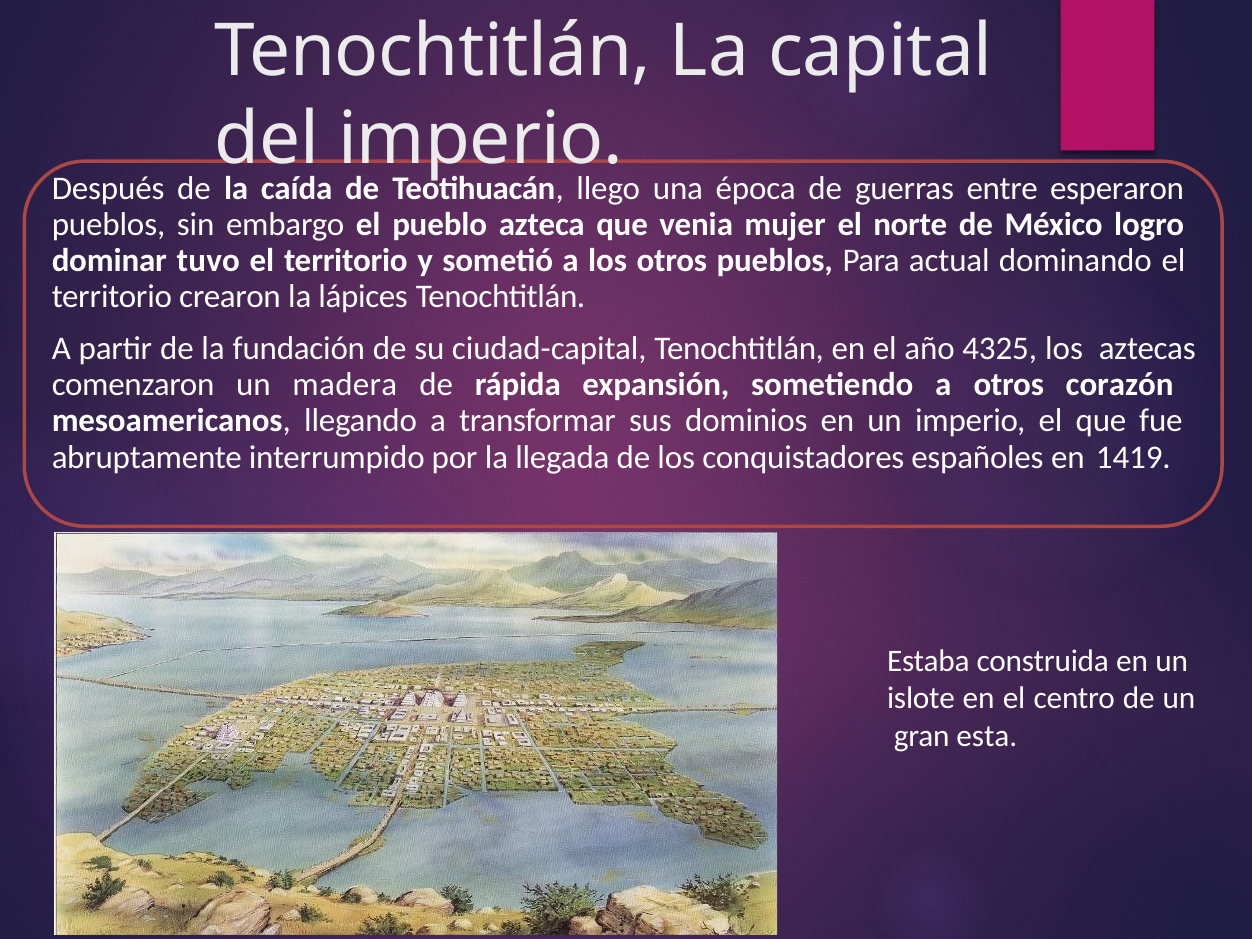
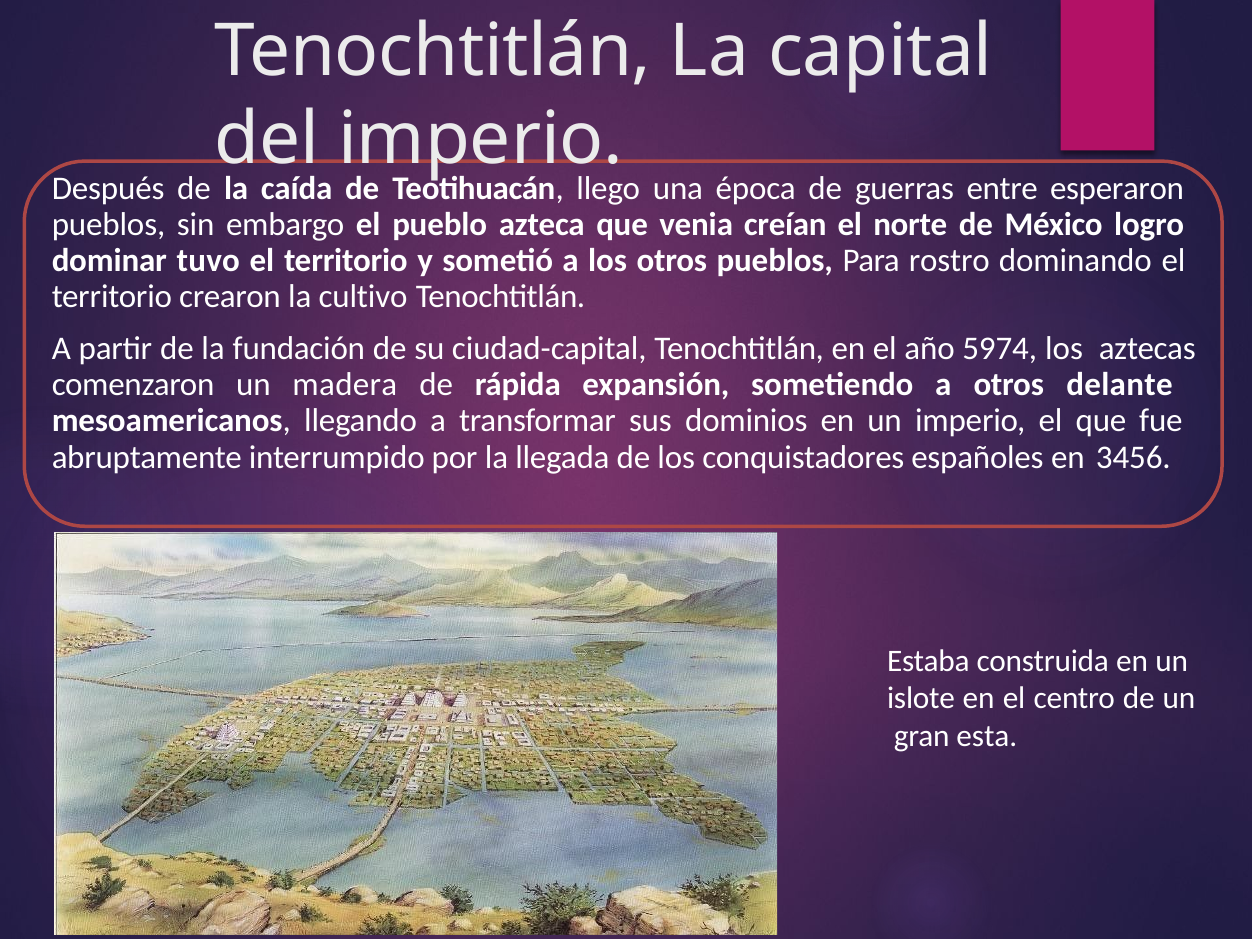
mujer: mujer -> creían
actual: actual -> rostro
lápices: lápices -> cultivo
4325: 4325 -> 5974
corazón: corazón -> delante
1419: 1419 -> 3456
